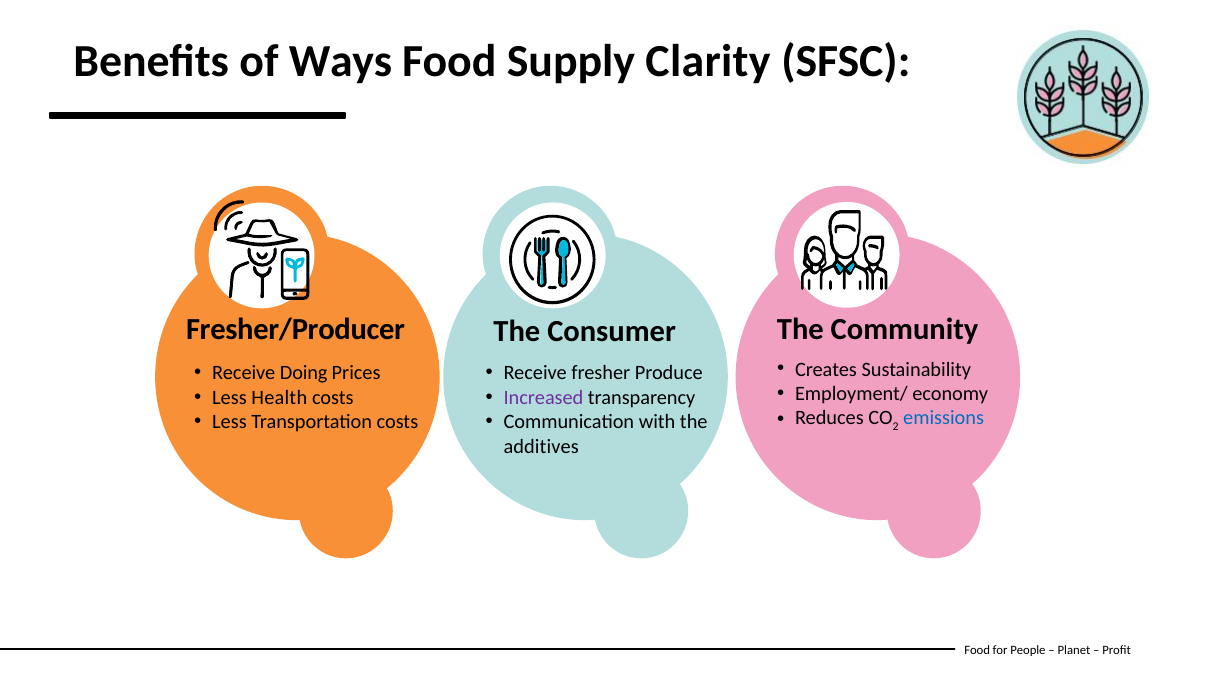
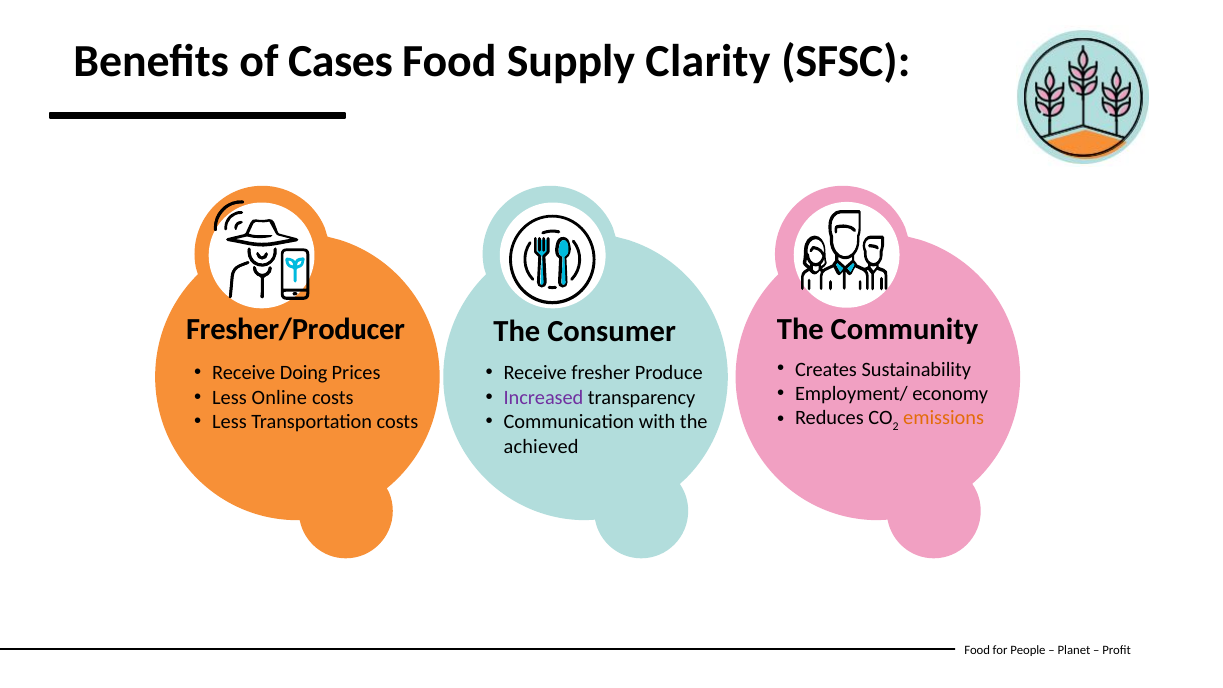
Ways: Ways -> Cases
Health: Health -> Online
emissions colour: blue -> orange
additives: additives -> achieved
